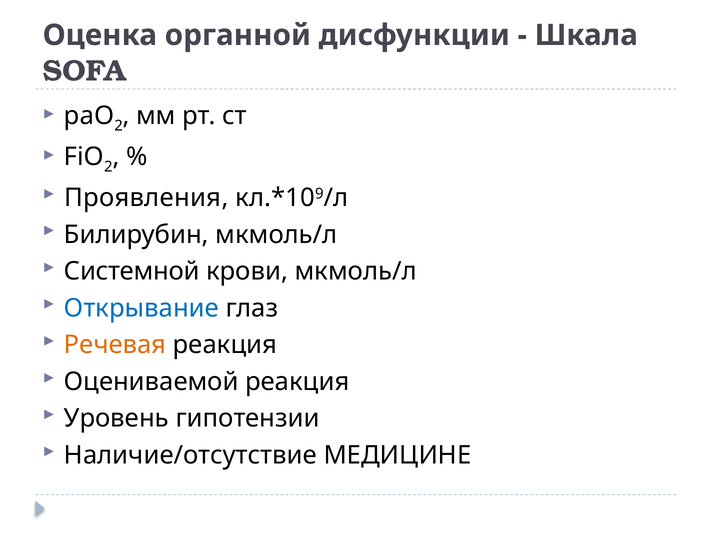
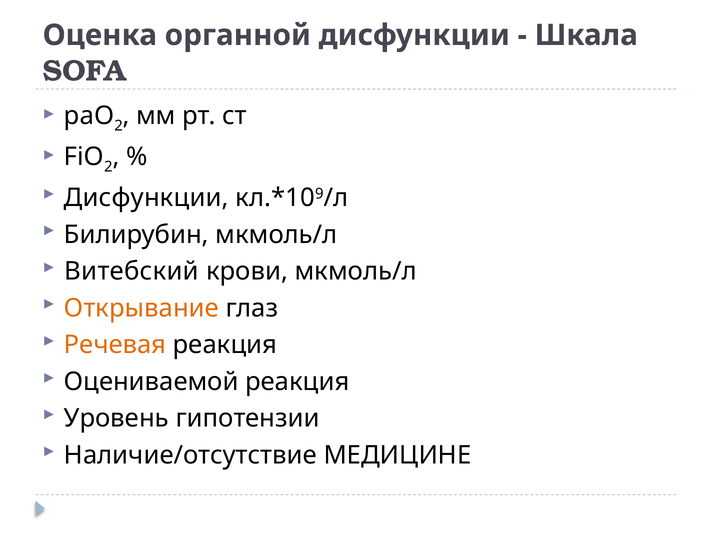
Проявления at (146, 198): Проявления -> Дисфункции
Системной: Системной -> Витебский
Открывание colour: blue -> orange
